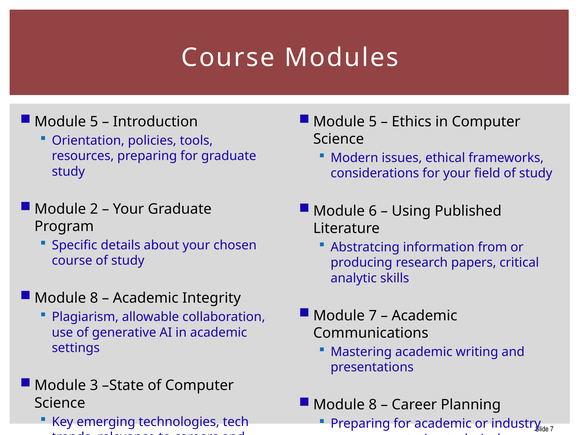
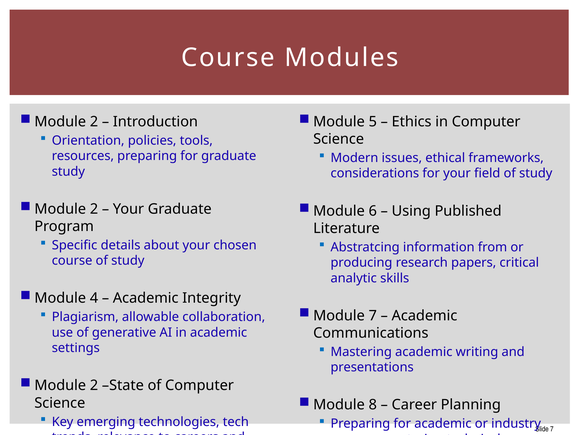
5 at (94, 122): 5 -> 2
8 at (94, 298): 8 -> 4
3 at (94, 385): 3 -> 2
